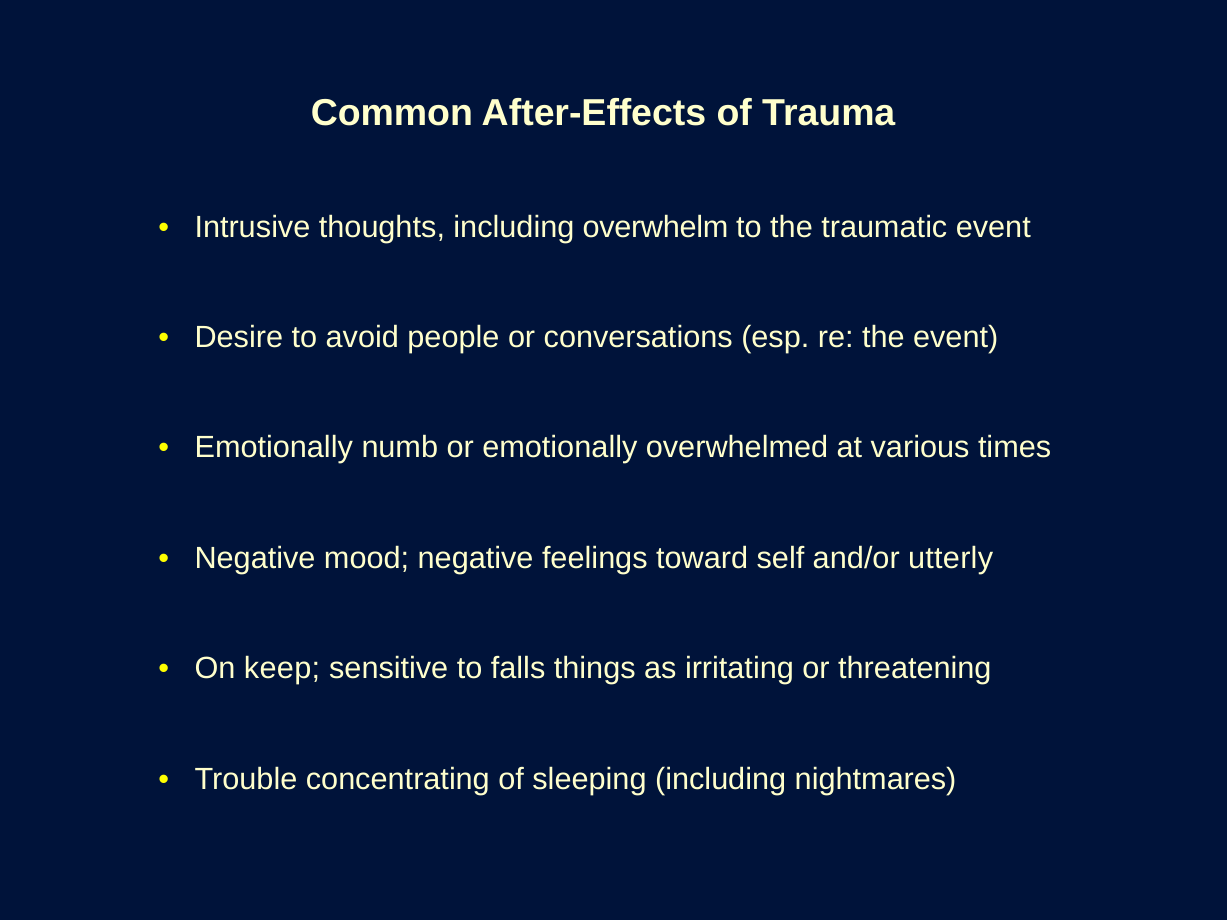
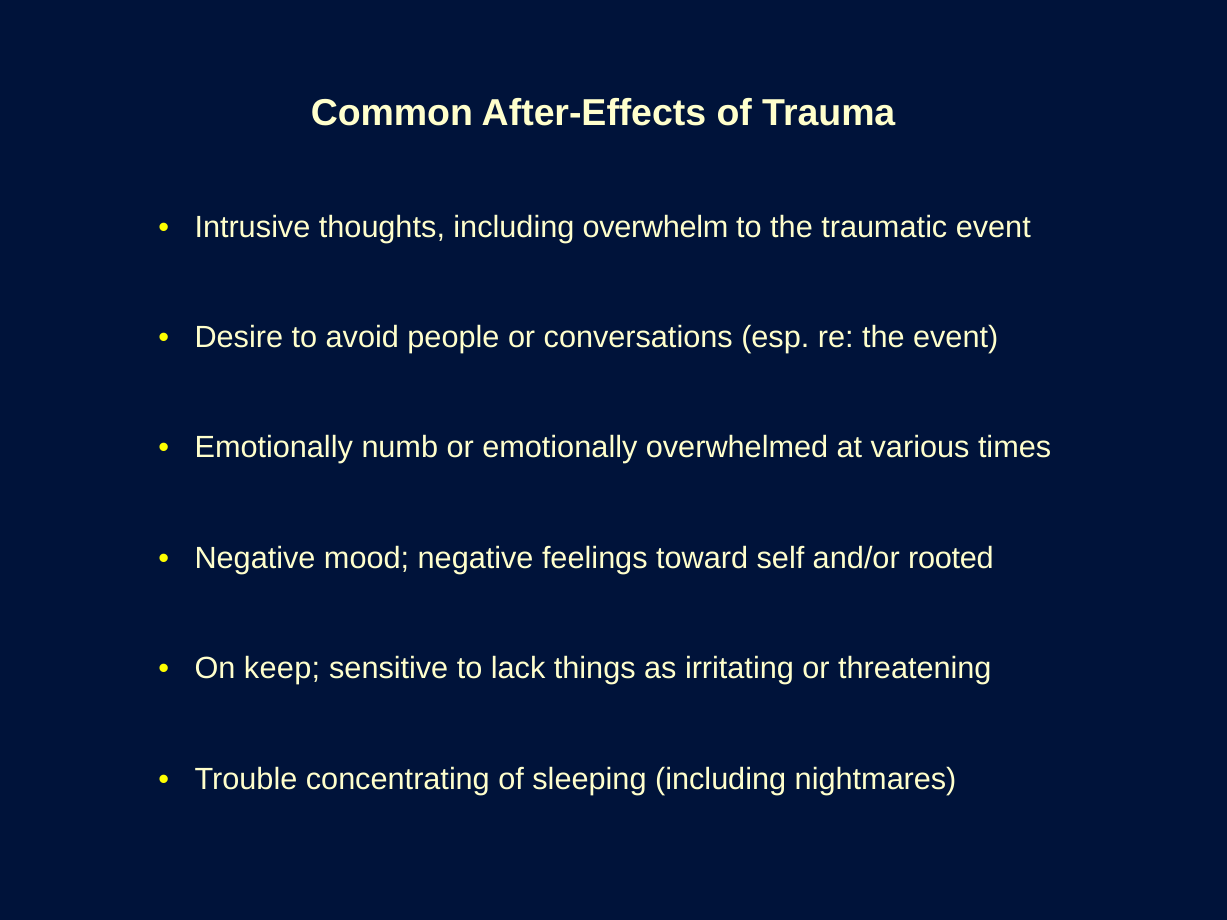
utterly: utterly -> rooted
falls: falls -> lack
